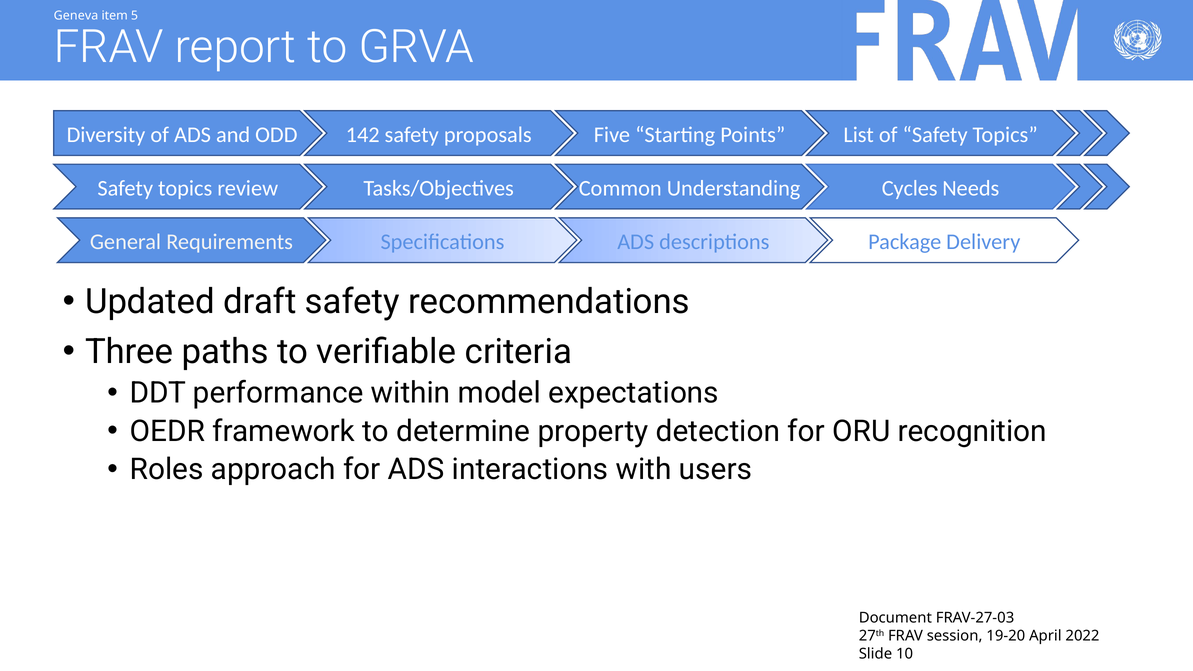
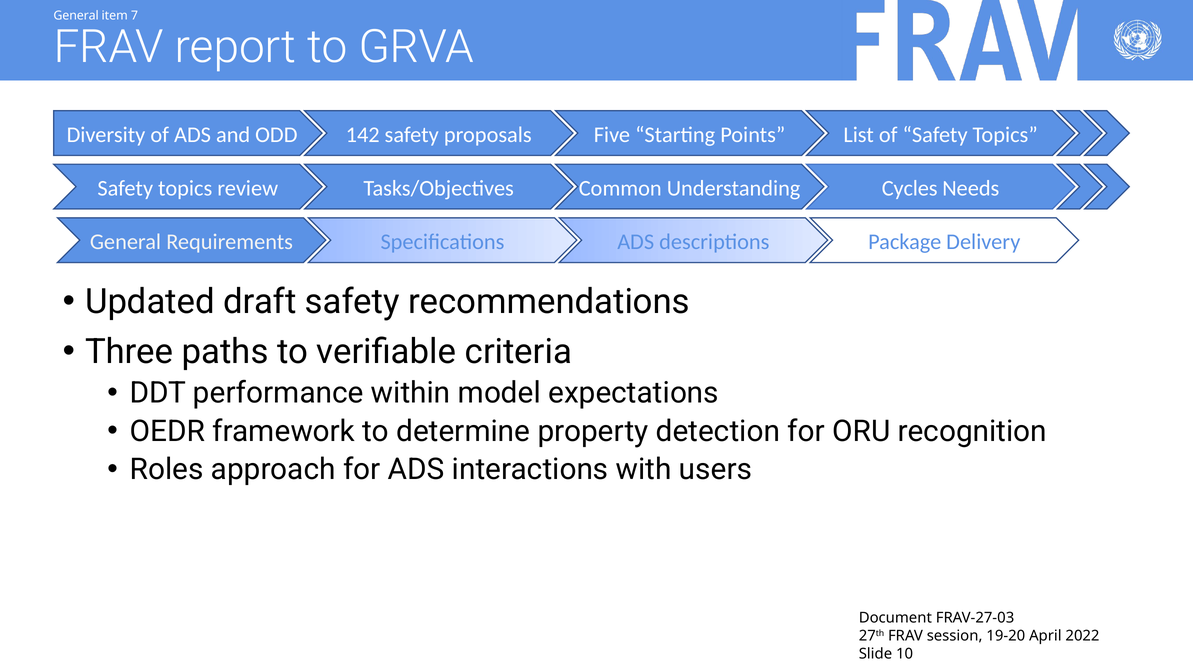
Geneva at (76, 16): Geneva -> General
5: 5 -> 7
